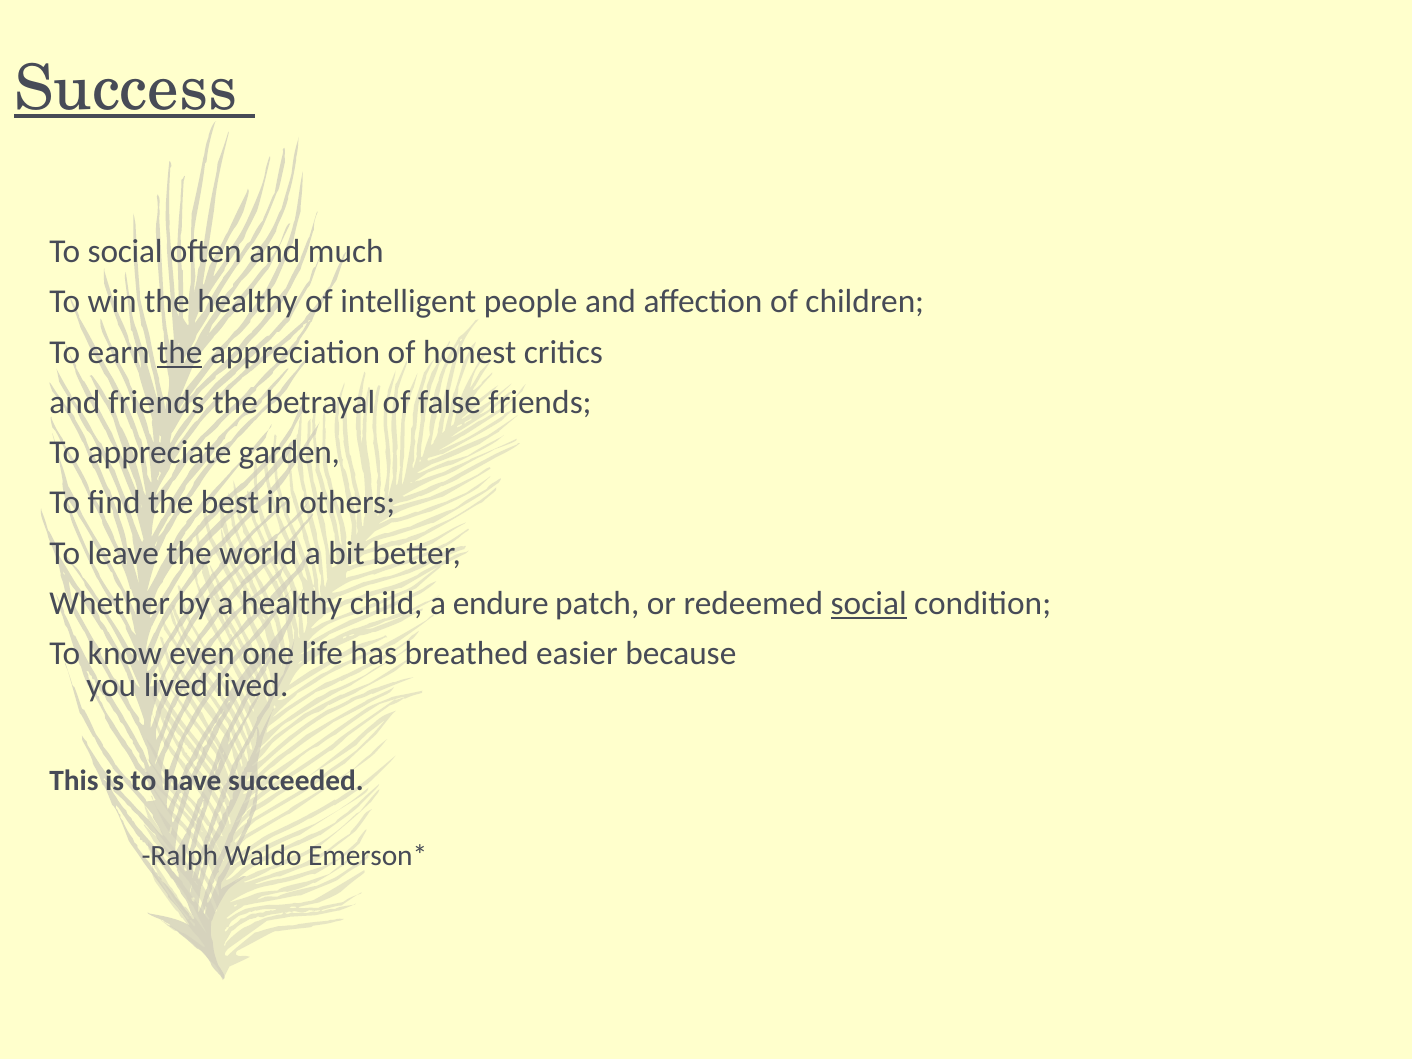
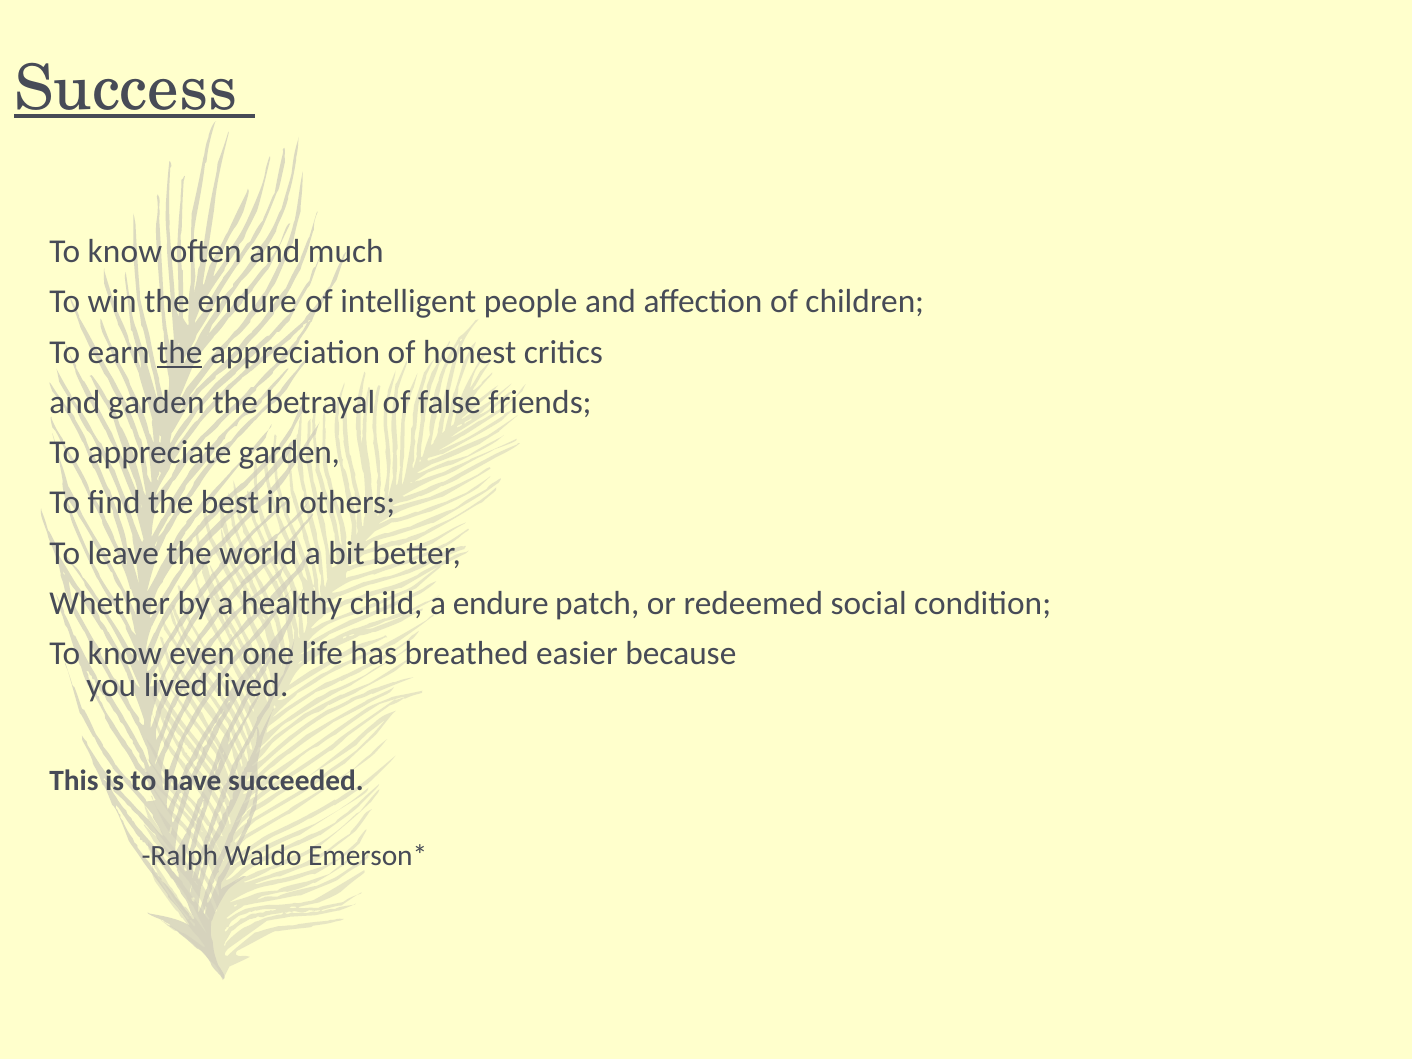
social at (125, 252): social -> know
the healthy: healthy -> endure
and friends: friends -> garden
social at (869, 603) underline: present -> none
